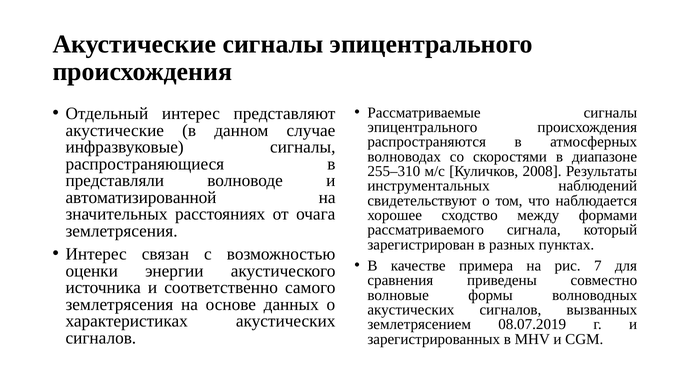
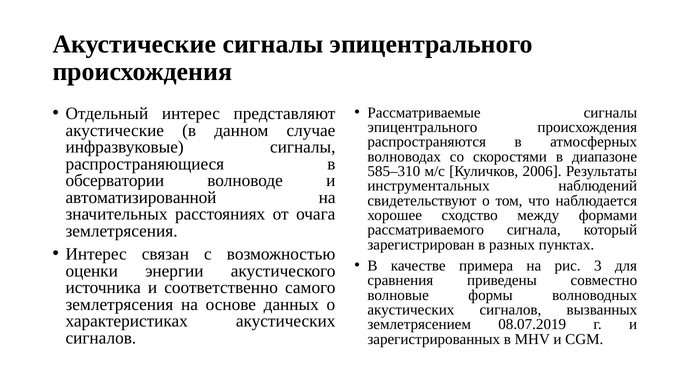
255–310: 255–310 -> 585–310
2008: 2008 -> 2006
представляли: представляли -> обсерватории
7: 7 -> 3
